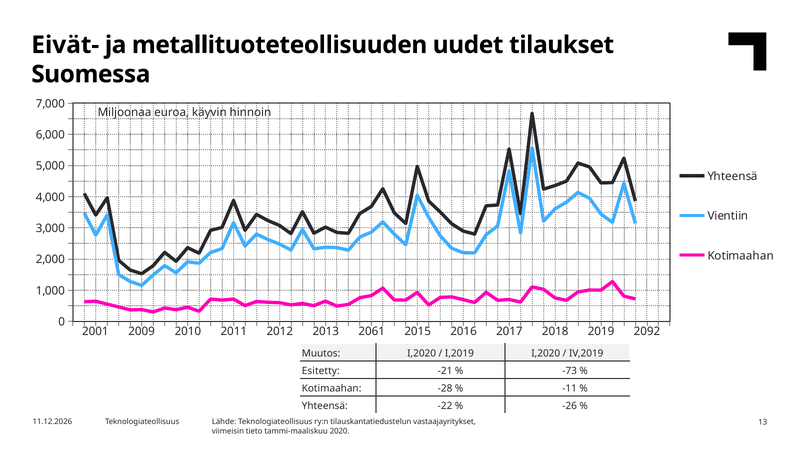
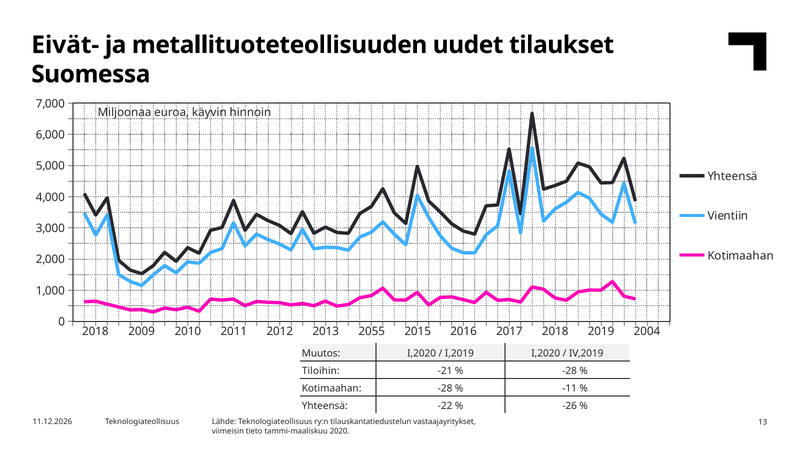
2001 at (95, 332): 2001 -> 2018
2061: 2061 -> 2055
2092: 2092 -> 2004
Esitetty: Esitetty -> Tiloihin
-73 at (570, 371): -73 -> -28
